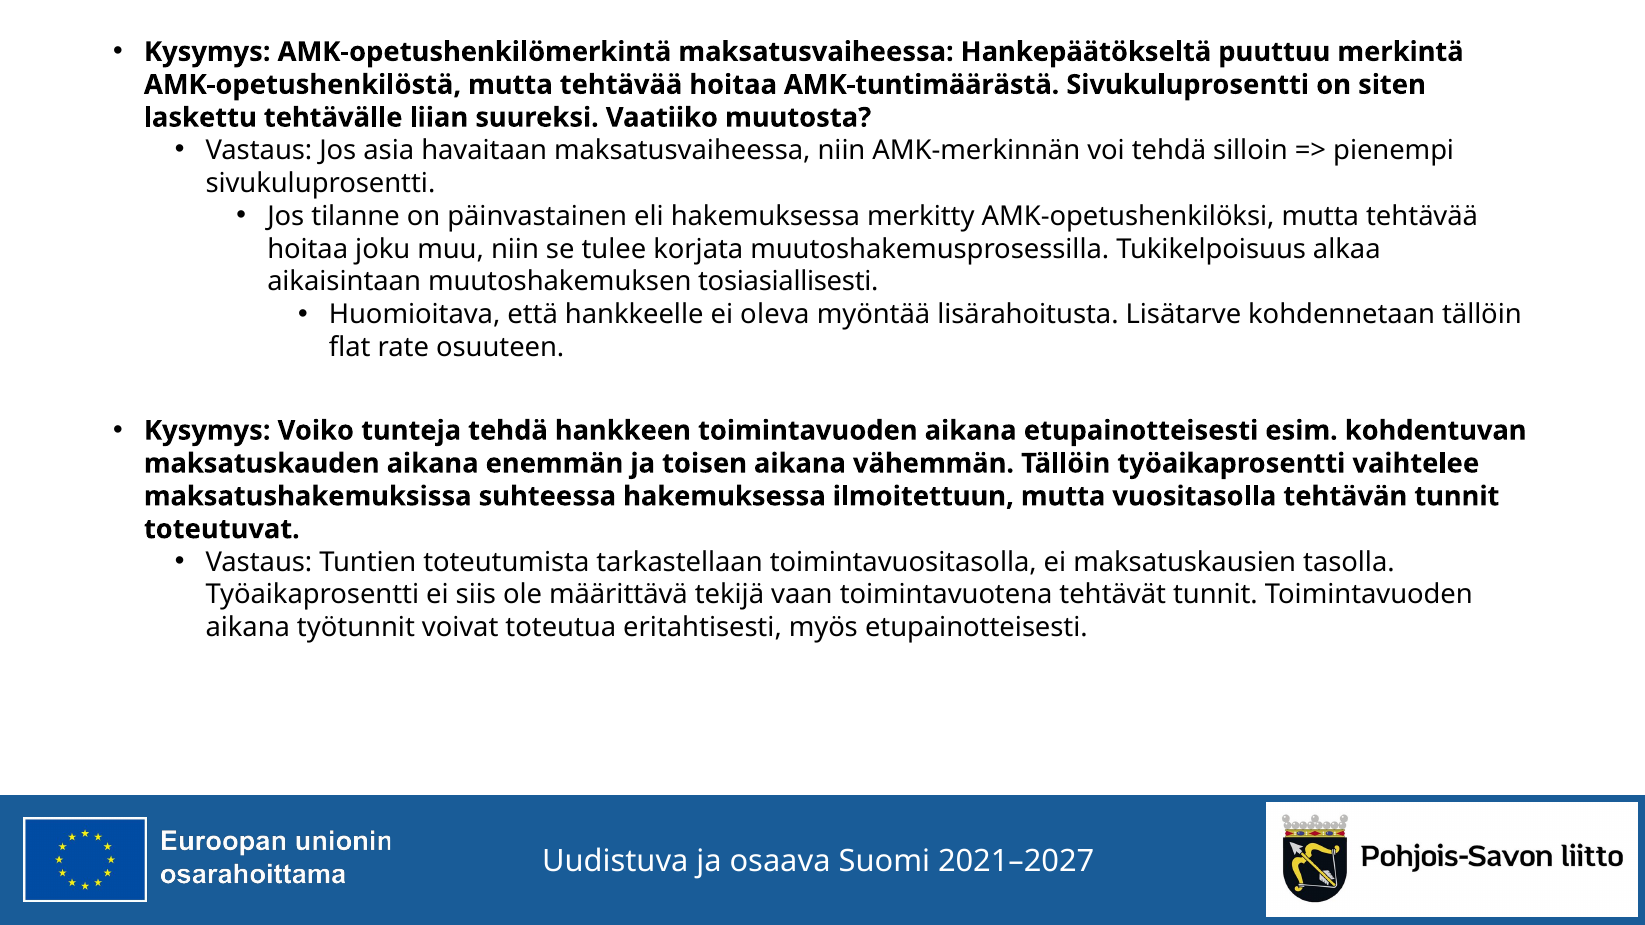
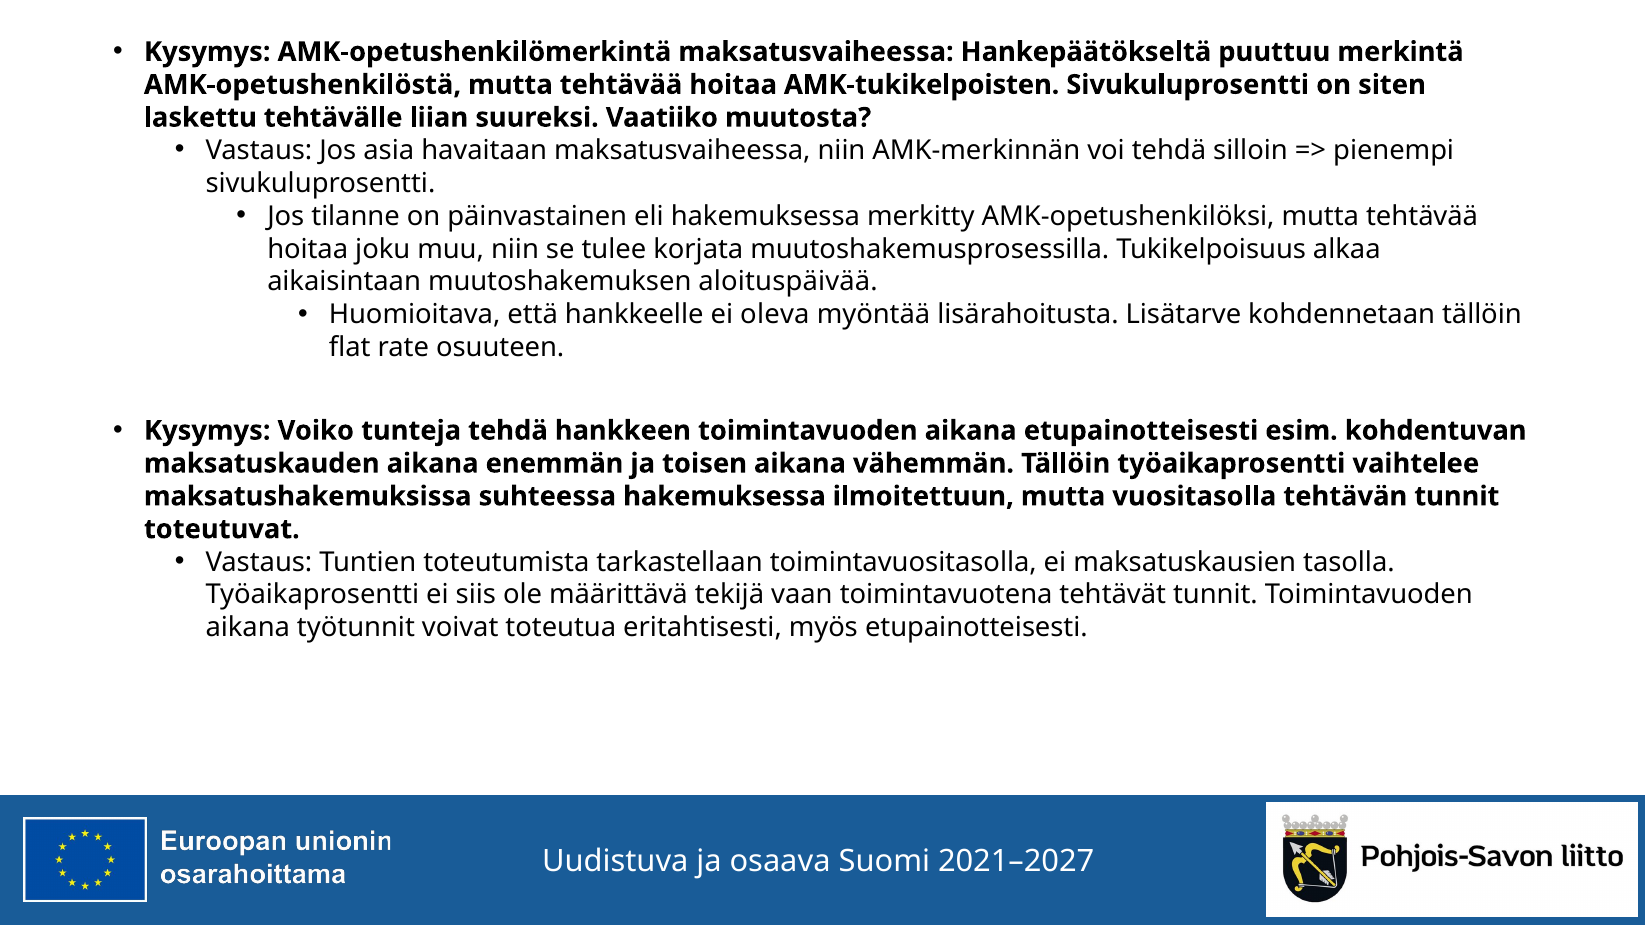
AMK-tuntimäärästä: AMK-tuntimäärästä -> AMK-tukikelpoisten
tosiasiallisesti: tosiasiallisesti -> aloituspäivää
